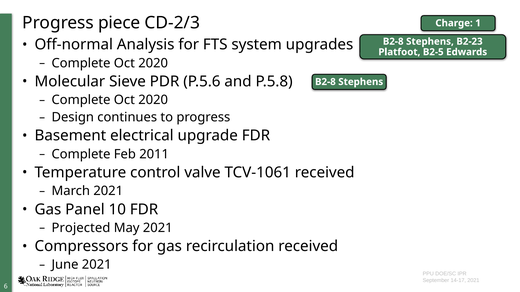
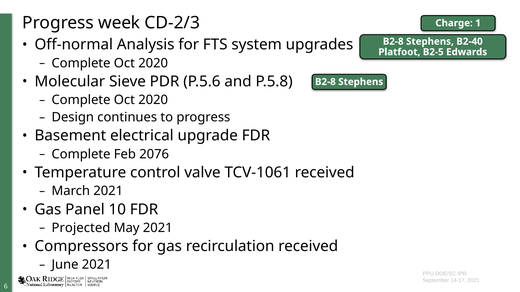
piece: piece -> week
B2-23: B2-23 -> B2-40
2011: 2011 -> 2076
